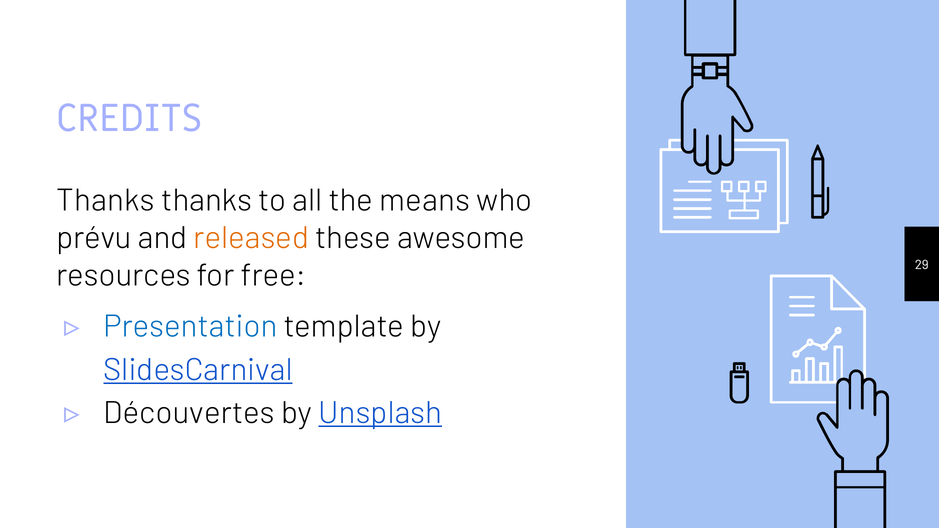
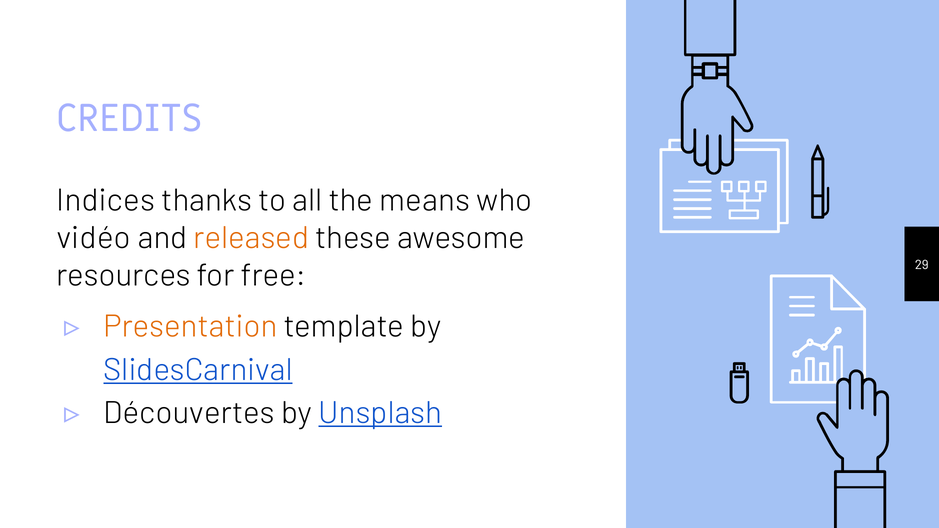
Thanks at (106, 201): Thanks -> Indices
prévu: prévu -> vidéo
Presentation colour: blue -> orange
